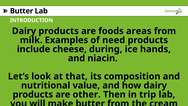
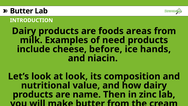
during: during -> before
at that: that -> look
other: other -> name
trip: trip -> zinc
